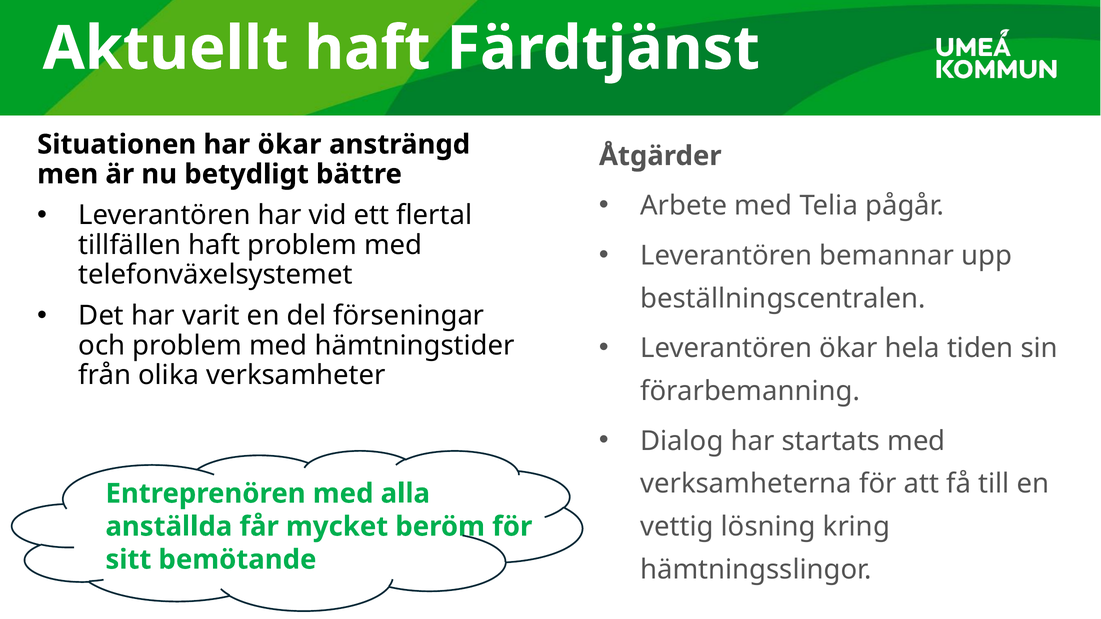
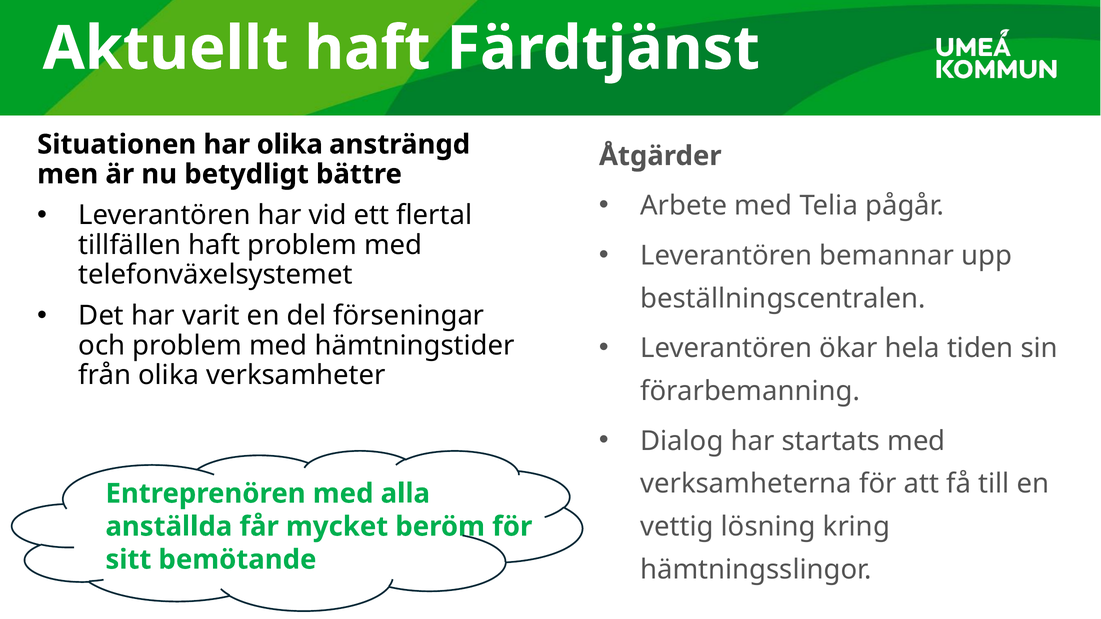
har ökar: ökar -> olika
